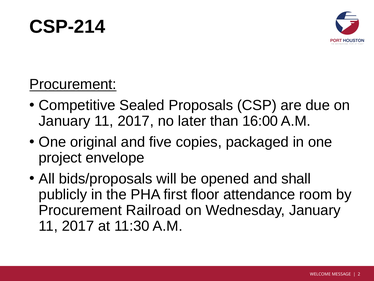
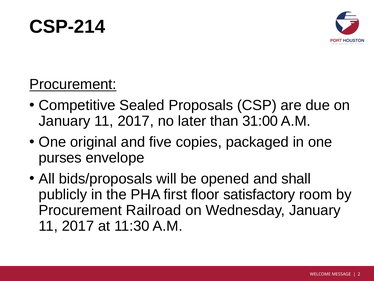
16:00: 16:00 -> 31:00
project: project -> purses
attendance: attendance -> satisfactory
